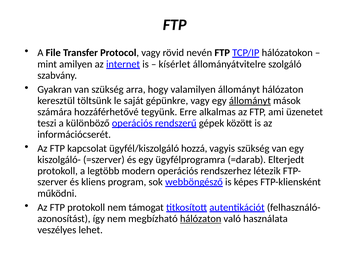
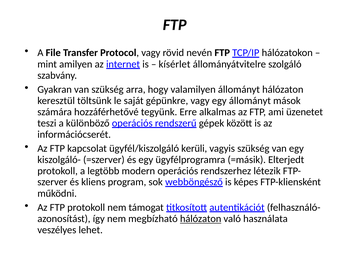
állományt at (250, 101) underline: present -> none
hozzá: hozzá -> kerüli
=darab: =darab -> =másik
